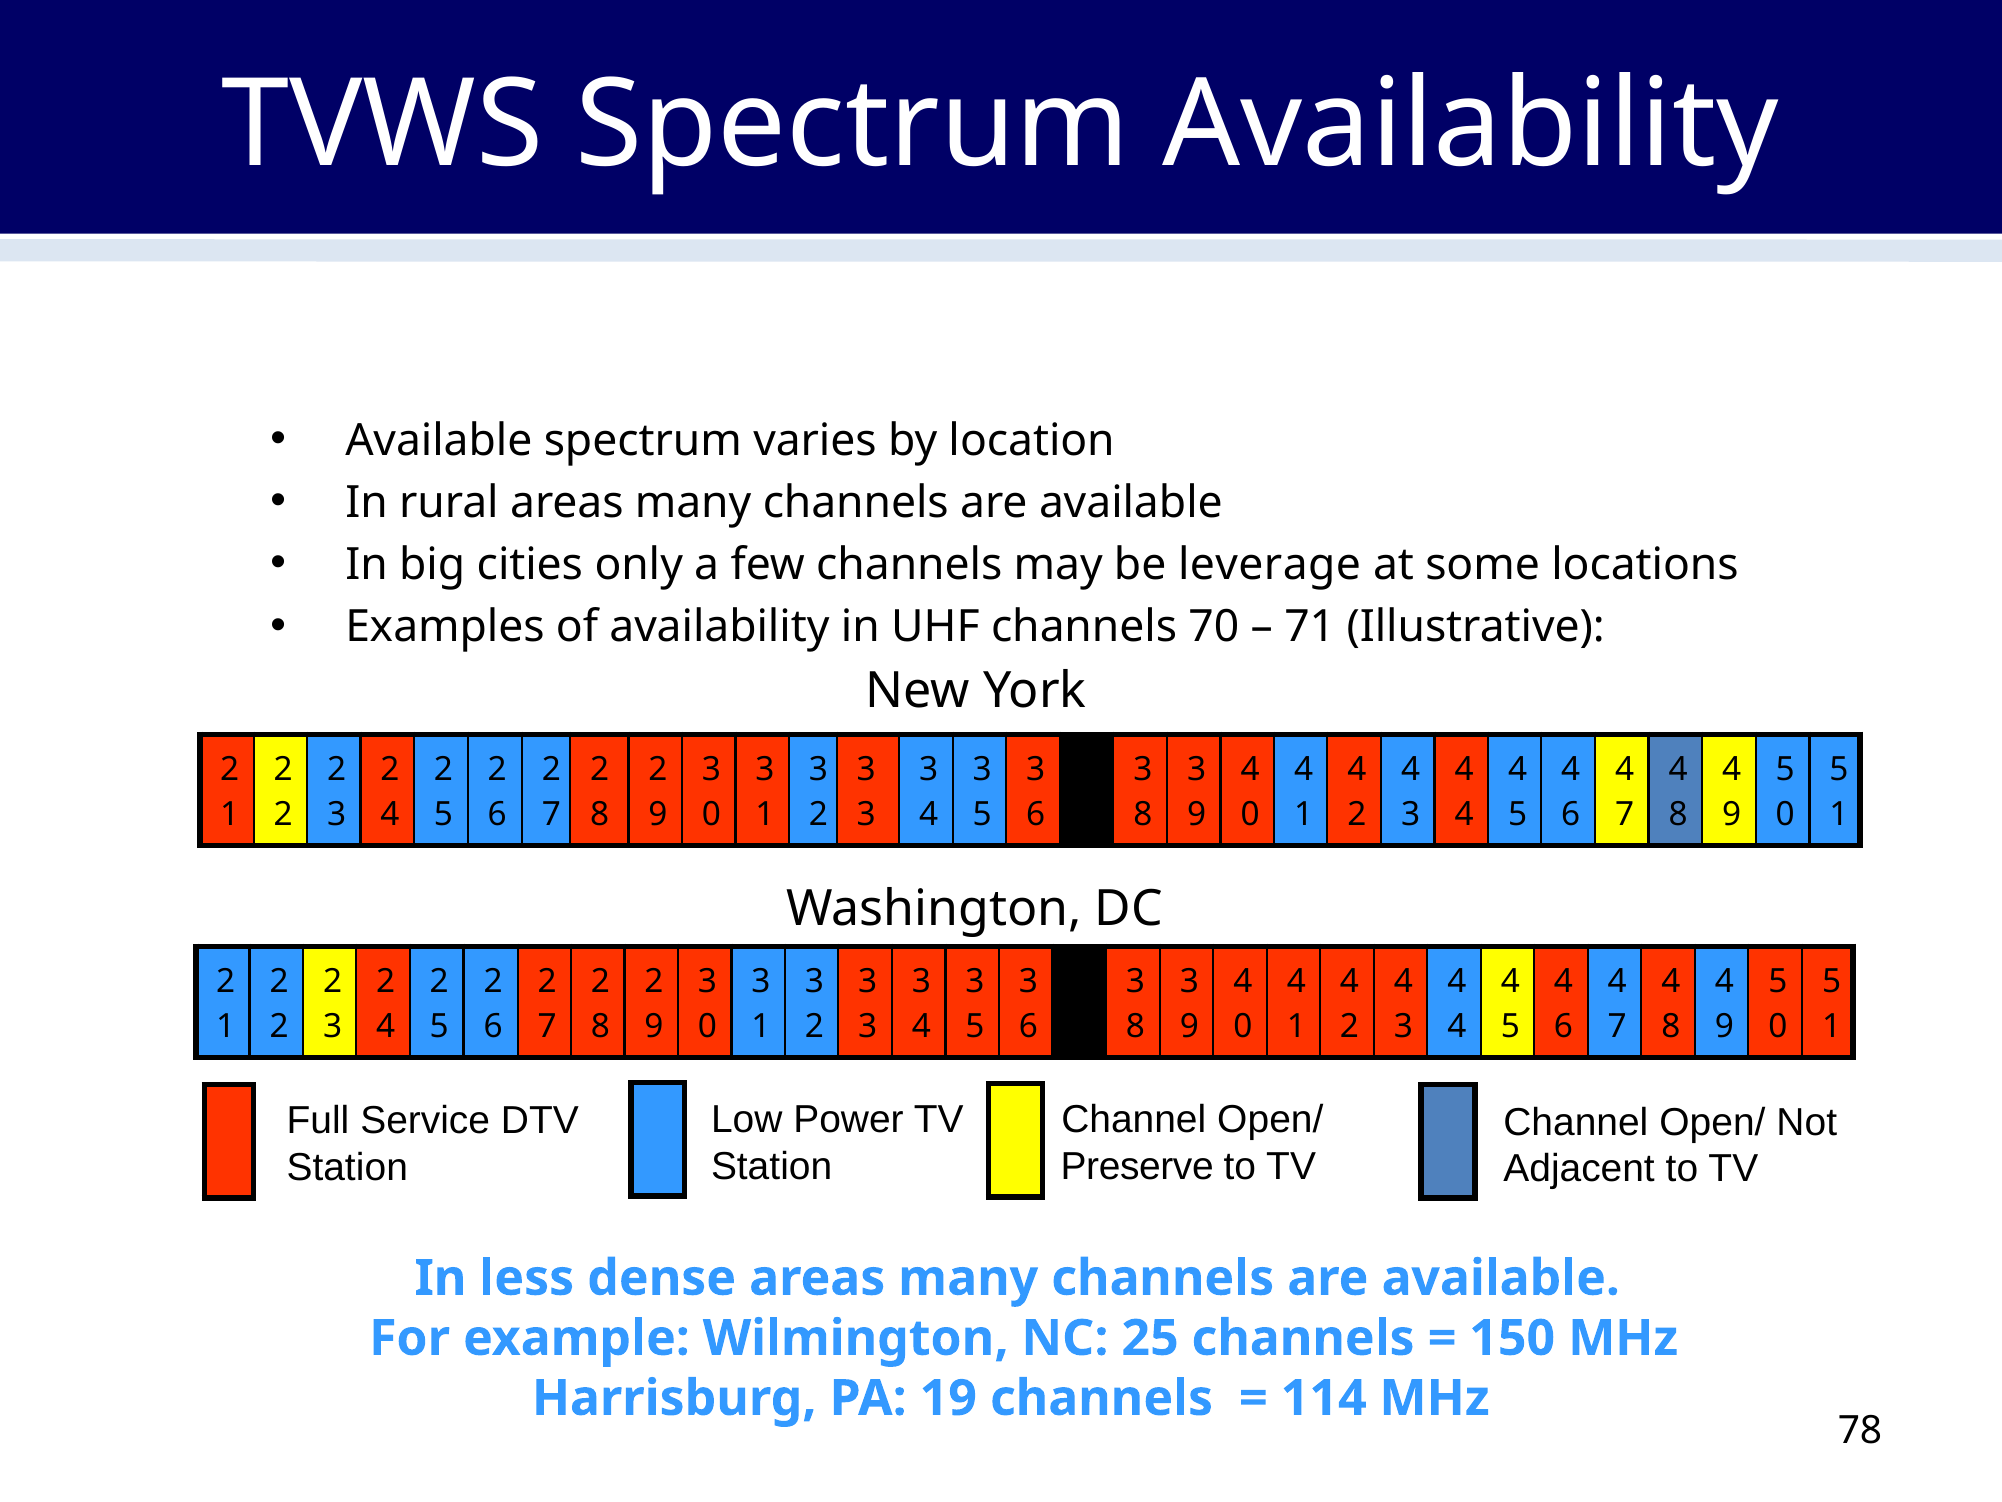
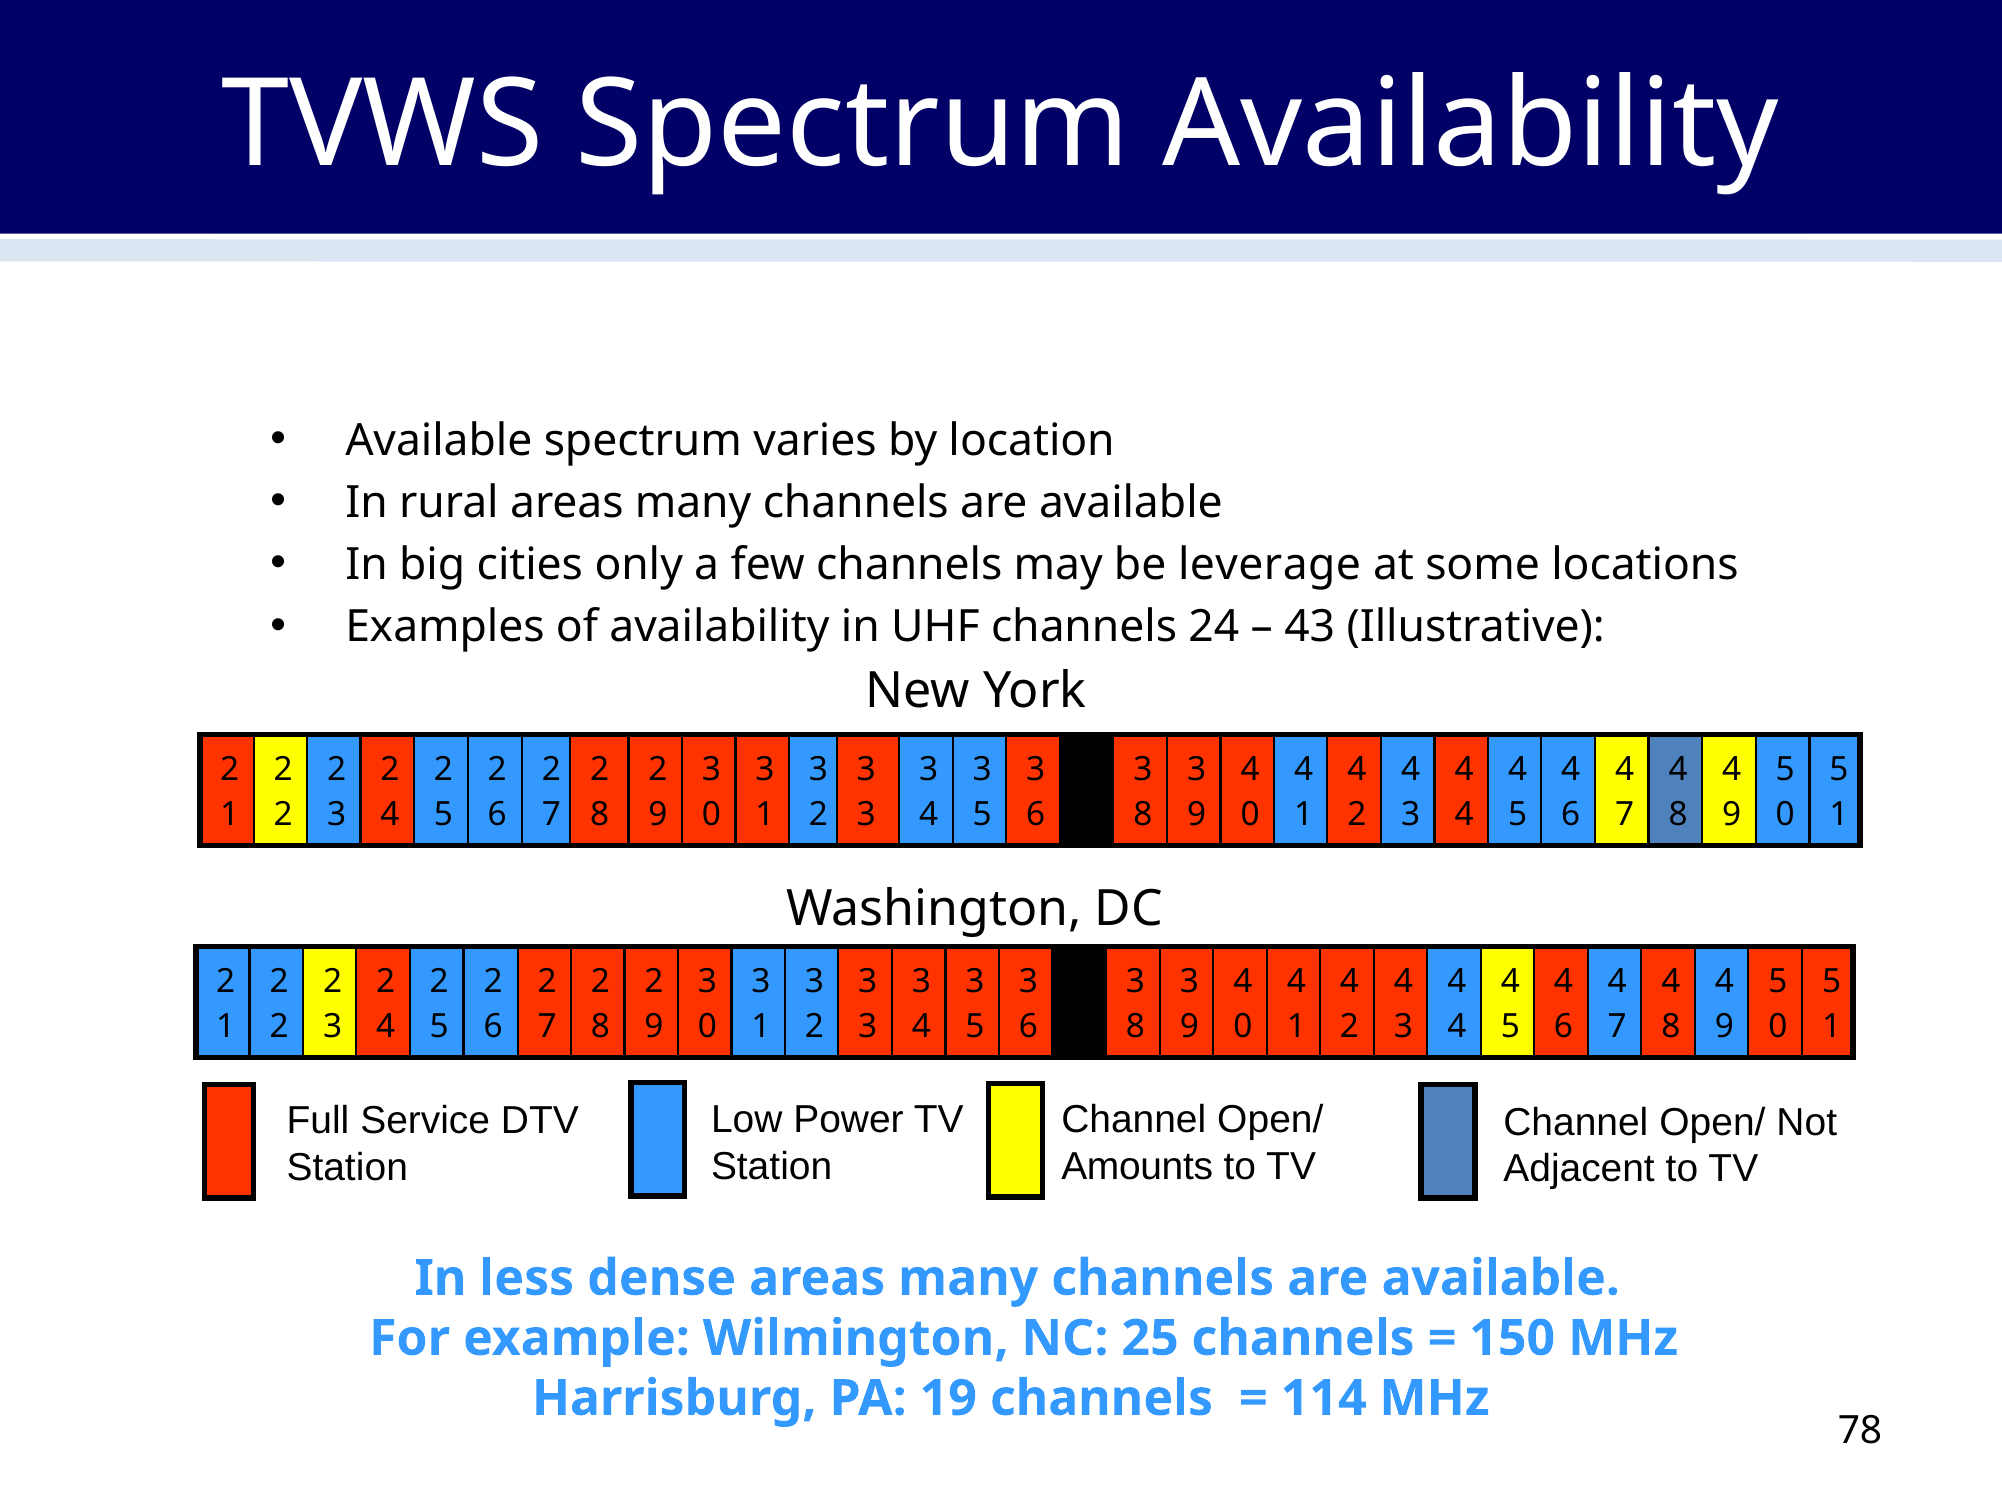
70: 70 -> 24
71: 71 -> 43
Preserve: Preserve -> Amounts
